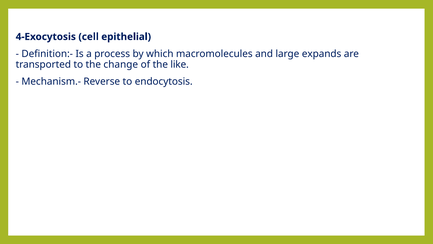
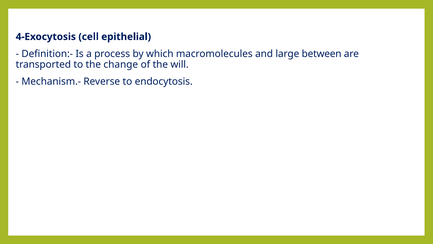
expands: expands -> between
like: like -> will
